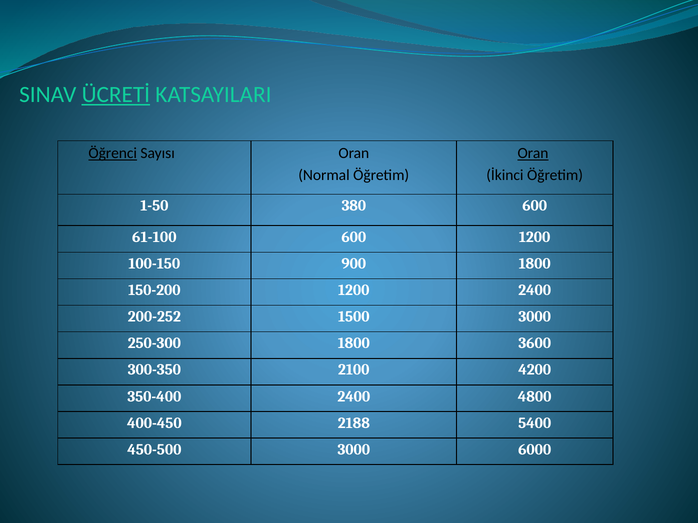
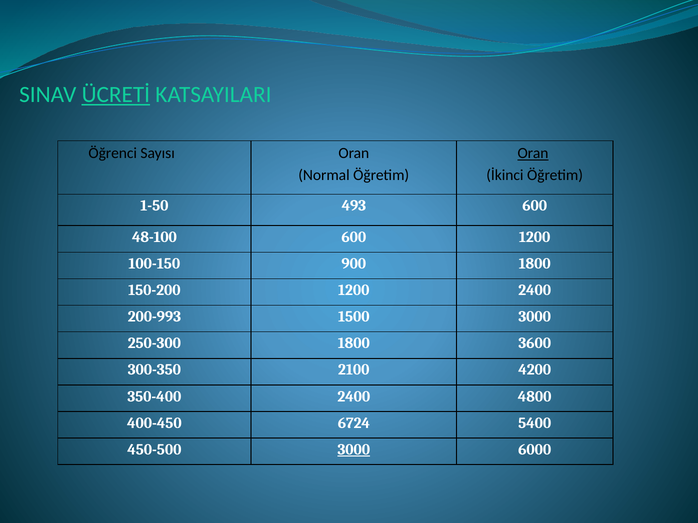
Öğrenci underline: present -> none
380: 380 -> 493
61-100: 61-100 -> 48-100
200-252: 200-252 -> 200-993
2188: 2188 -> 6724
3000 at (354, 450) underline: none -> present
